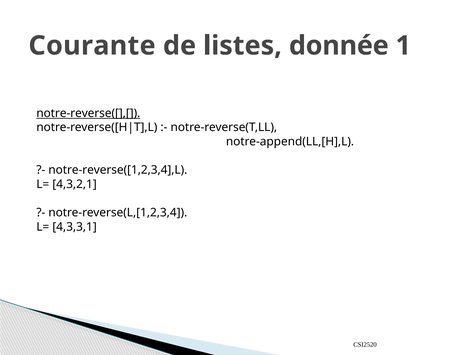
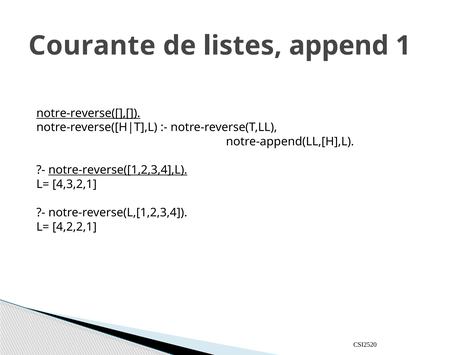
donnée: donnée -> append
notre-reverse([1,2,3,4],L underline: none -> present
4,3,3,1: 4,3,3,1 -> 4,2,2,1
